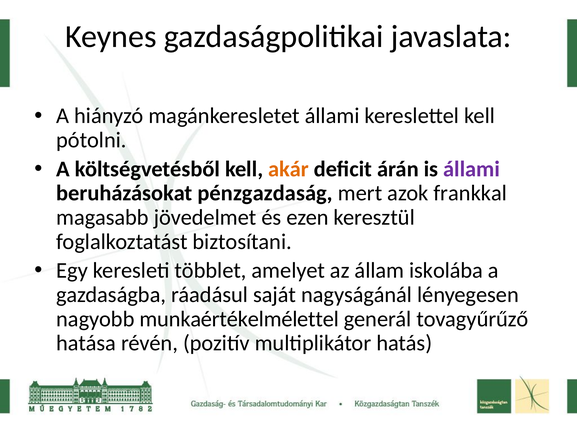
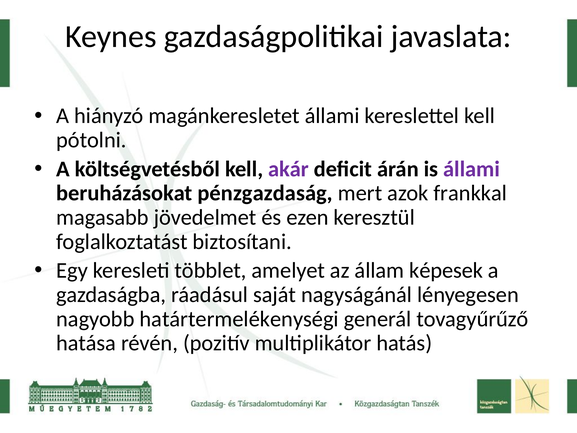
akár colour: orange -> purple
iskolába: iskolába -> képesek
munkaértékelmélettel: munkaértékelmélettel -> határtermelékenységi
